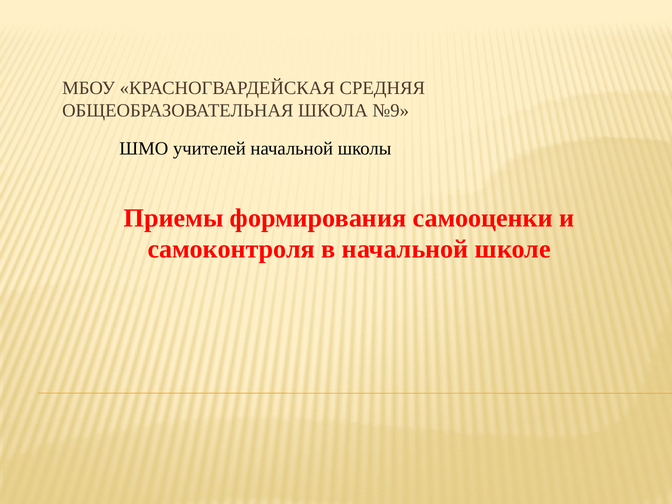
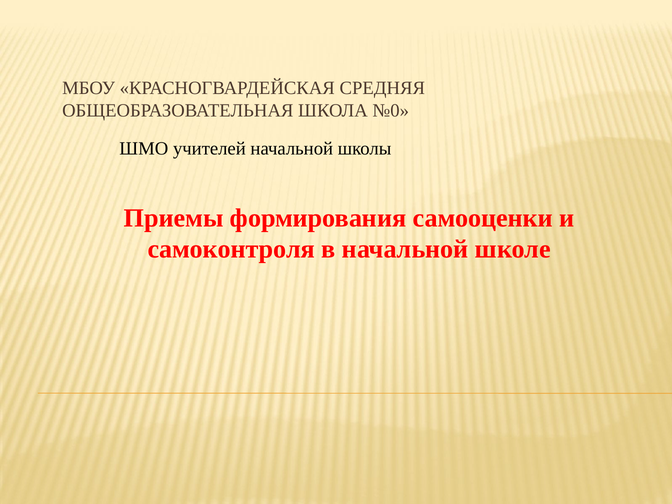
№9: №9 -> №0
